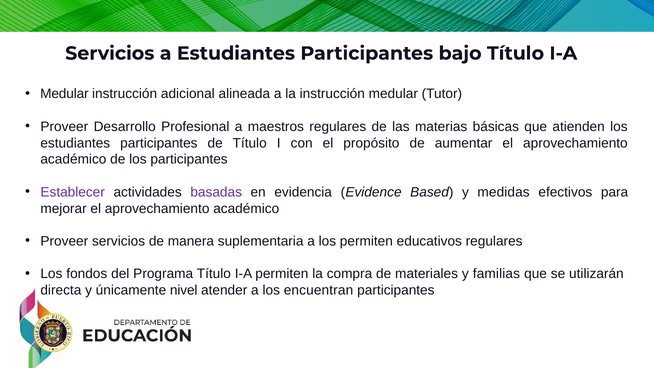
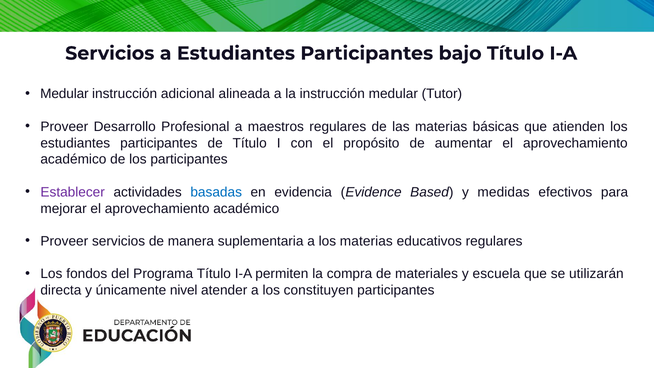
basadas colour: purple -> blue
los permiten: permiten -> materias
familias: familias -> escuela
encuentran: encuentran -> constituyen
